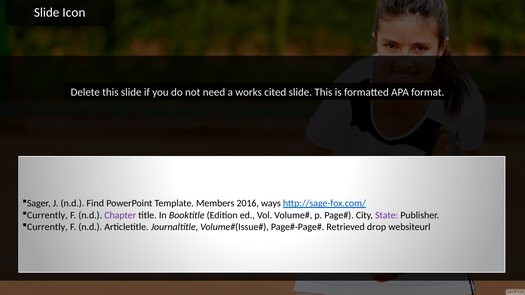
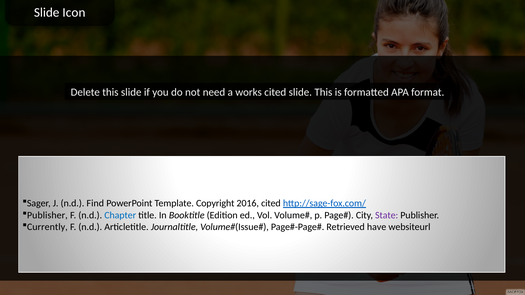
Members: Members -> Copyright
2016 ways: ways -> cited
Currently at (47, 215): Currently -> Publisher
Chapter colour: purple -> blue
drop: drop -> have
